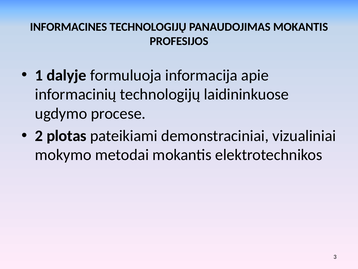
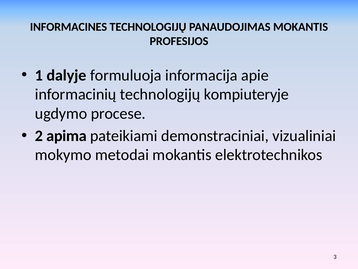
laidininkuose: laidininkuose -> kompiuteryje
plotas: plotas -> apima
